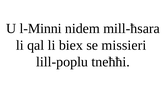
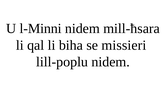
biex: biex -> biha
lill-poplu tneħħi: tneħħi -> nidem
